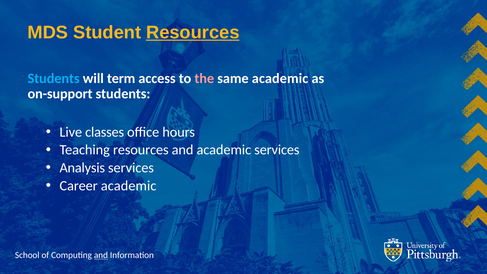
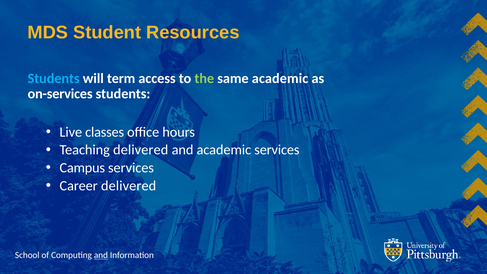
Resources at (193, 32) underline: present -> none
the colour: pink -> light green
on-support: on-support -> on-services
Teaching resources: resources -> delivered
Analysis: Analysis -> Campus
Career academic: academic -> delivered
